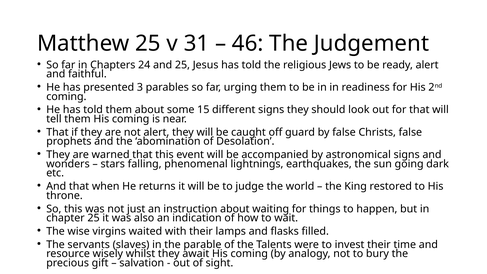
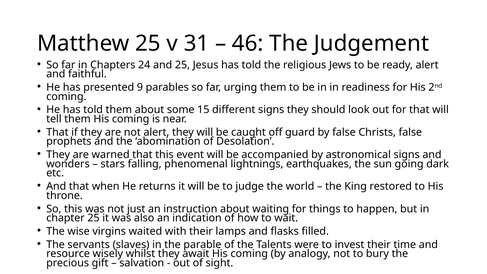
3: 3 -> 9
